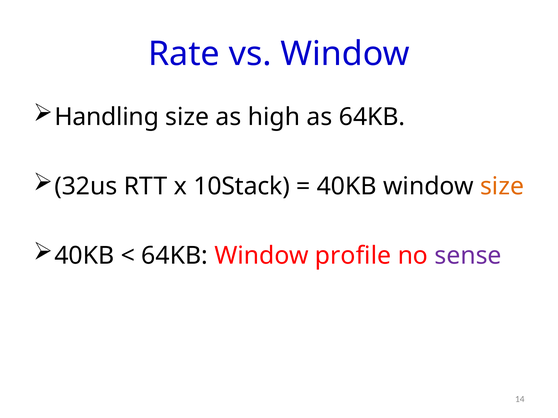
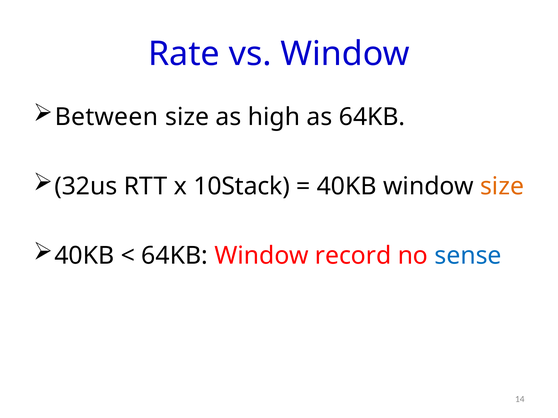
Handling: Handling -> Between
profile: profile -> record
sense colour: purple -> blue
